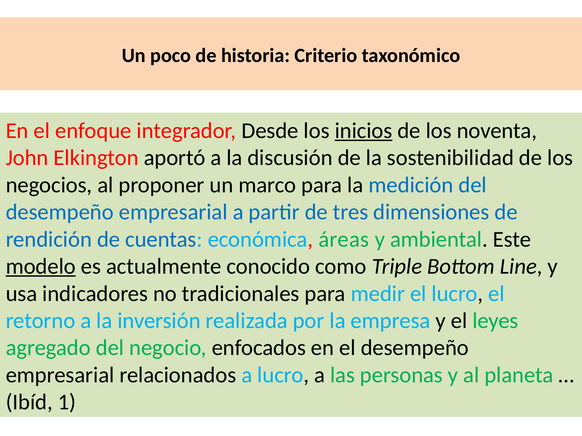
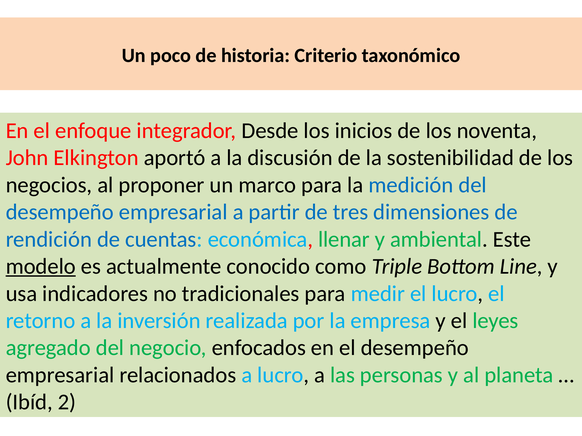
inicios underline: present -> none
áreas: áreas -> llenar
1: 1 -> 2
